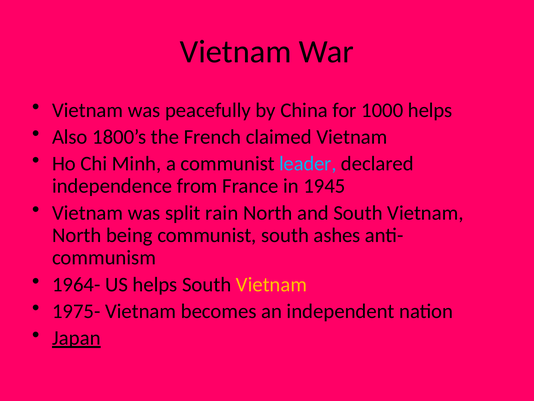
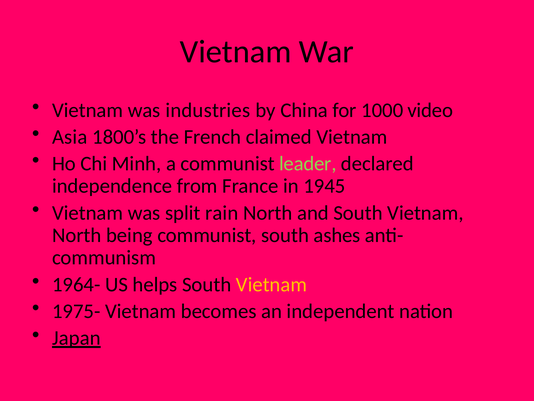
peacefully: peacefully -> industries
1000 helps: helps -> video
Also: Also -> Asia
leader colour: light blue -> light green
